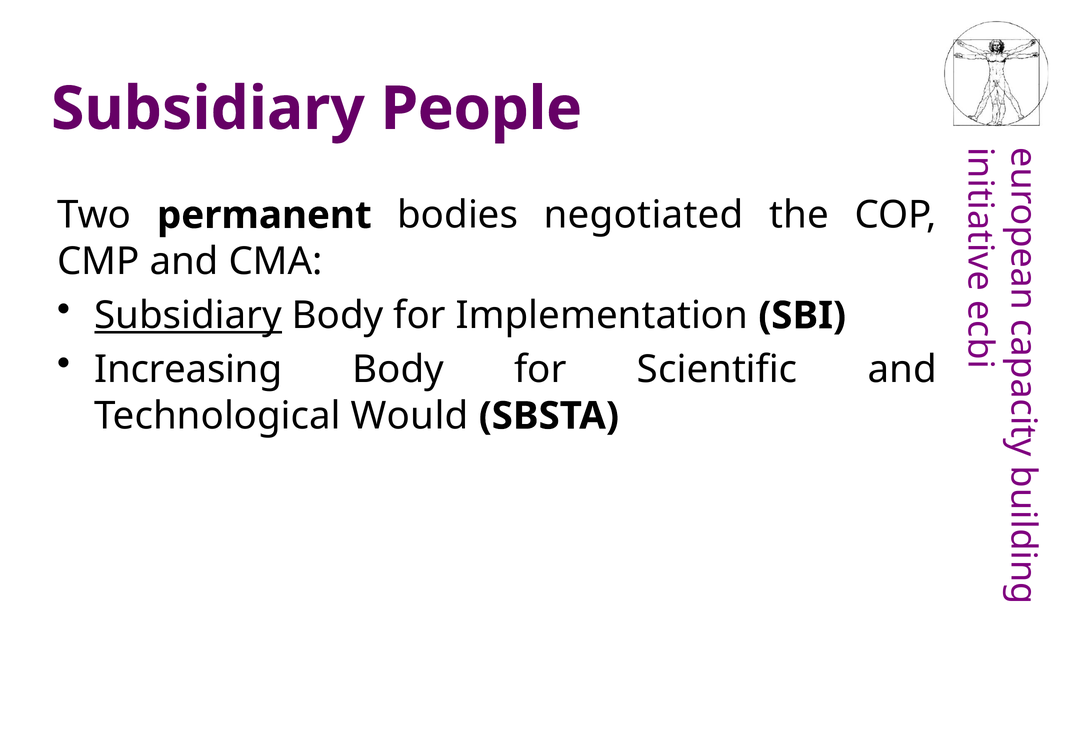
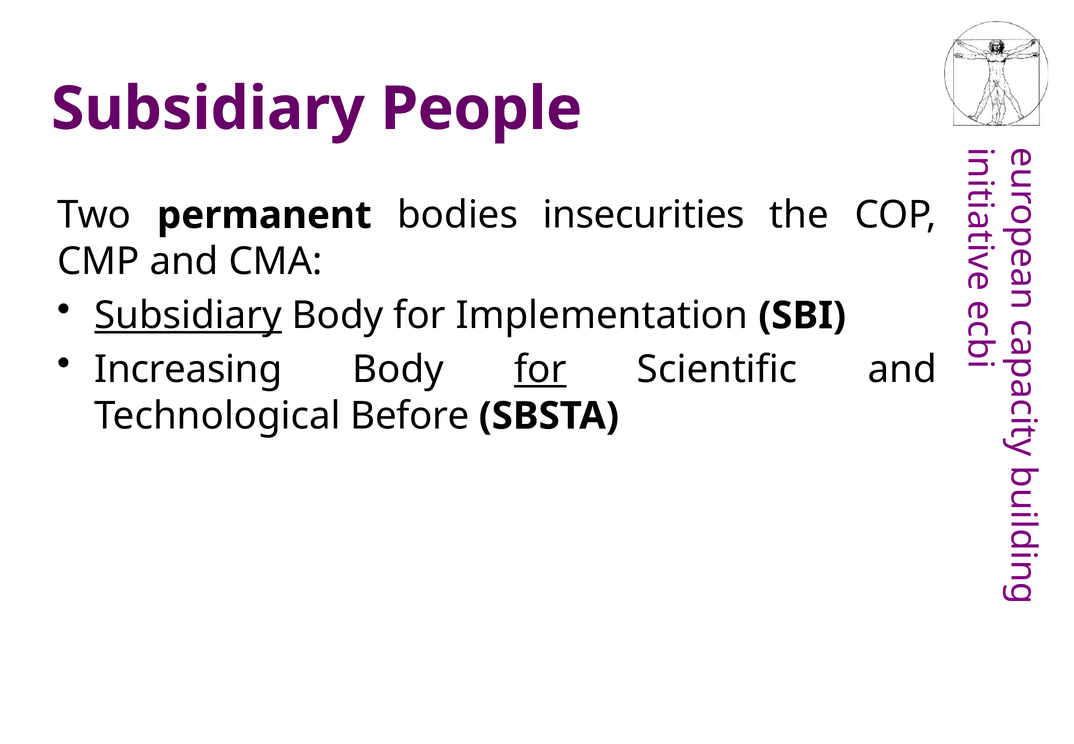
negotiated: negotiated -> insecurities
for at (540, 369) underline: none -> present
Would: Would -> Before
